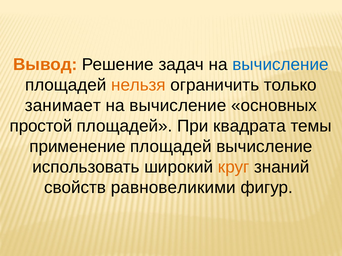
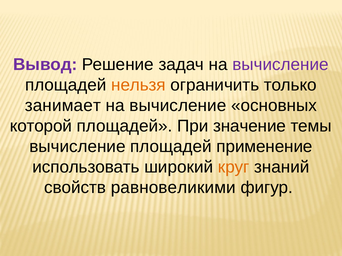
Вывод colour: orange -> purple
вычисление at (280, 65) colour: blue -> purple
простой: простой -> которой
квадрата: квадрата -> значение
применение at (78, 147): применение -> вычисление
площадей вычисление: вычисление -> применение
